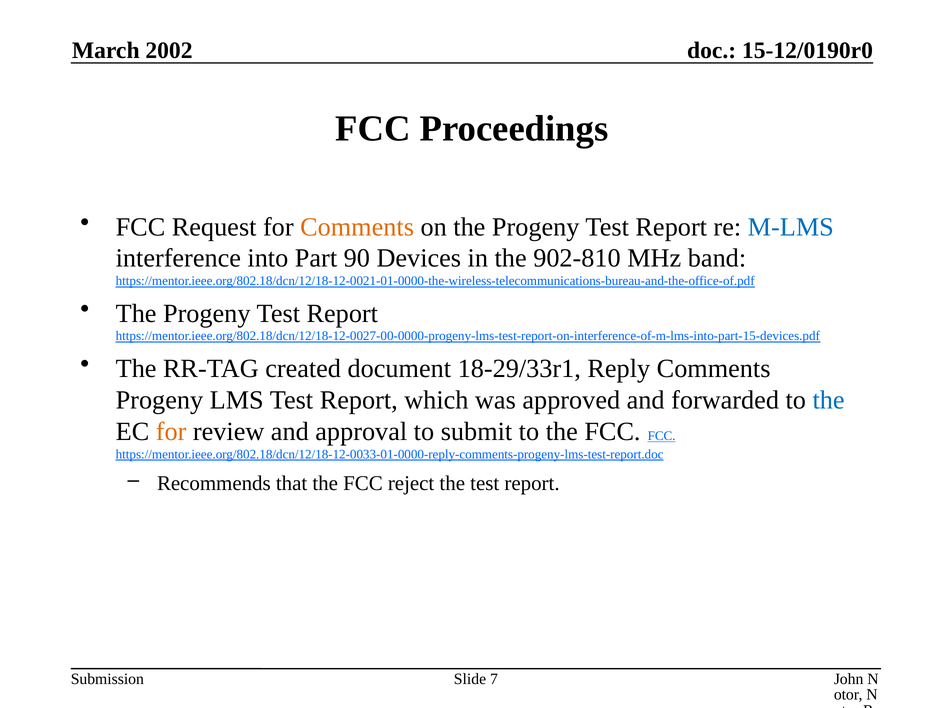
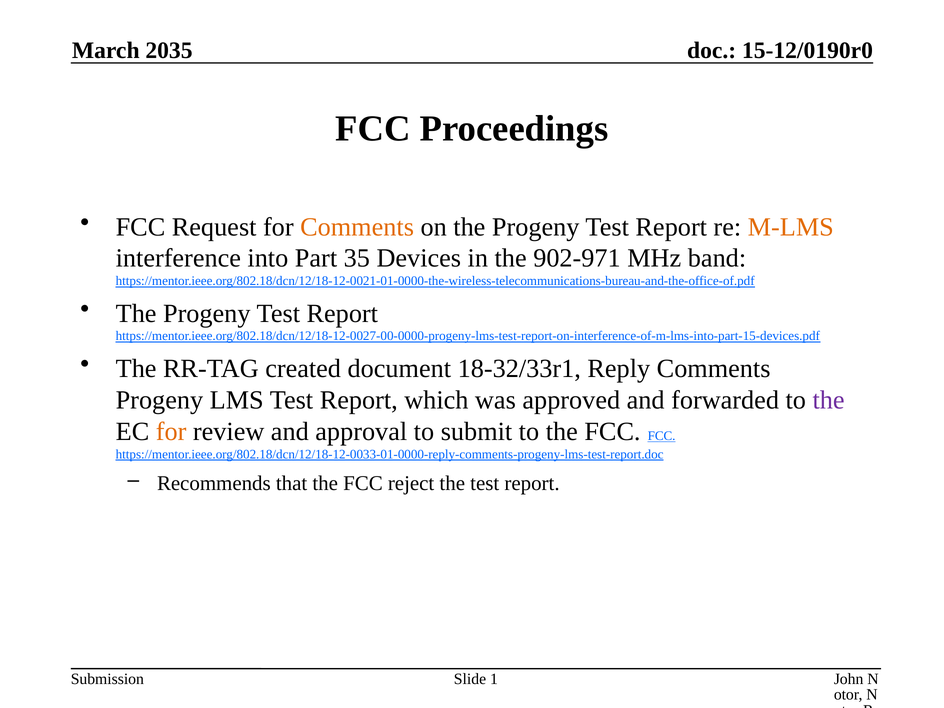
2002: 2002 -> 2035
M-LMS colour: blue -> orange
90: 90 -> 35
902-810: 902-810 -> 902-971
18-29/33r1: 18-29/33r1 -> 18-32/33r1
the at (829, 400) colour: blue -> purple
7: 7 -> 1
